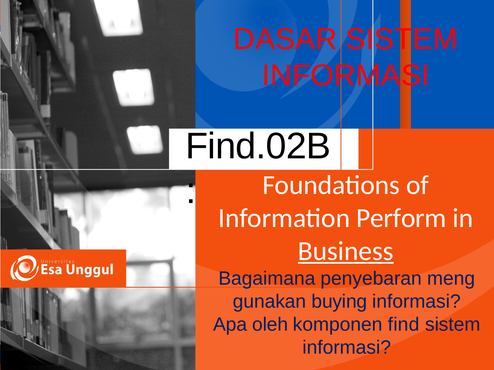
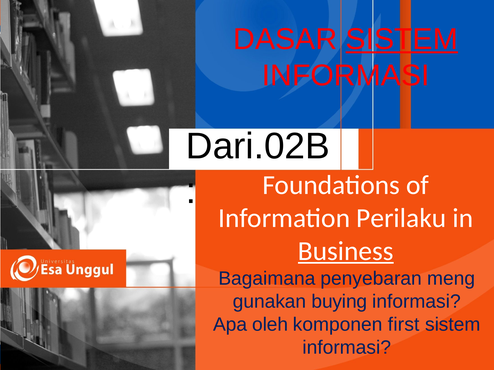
SISTEM at (402, 39) underline: none -> present
Find.02B: Find.02B -> Dari.02B
Perform: Perform -> Perilaku
find: find -> first
